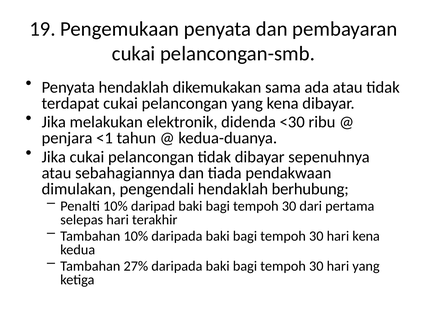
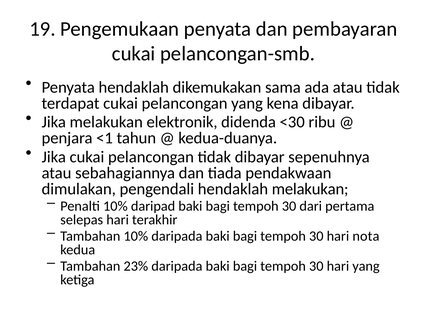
hendaklah berhubung: berhubung -> melakukan
hari kena: kena -> nota
27%: 27% -> 23%
